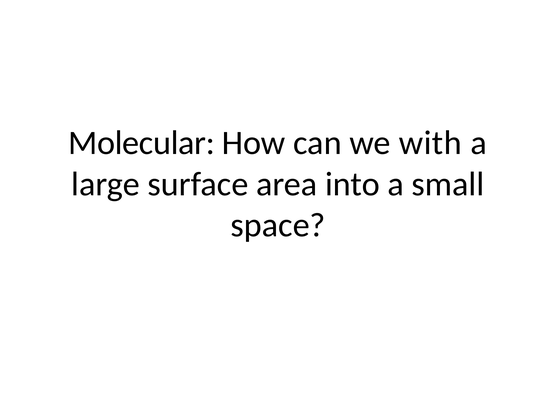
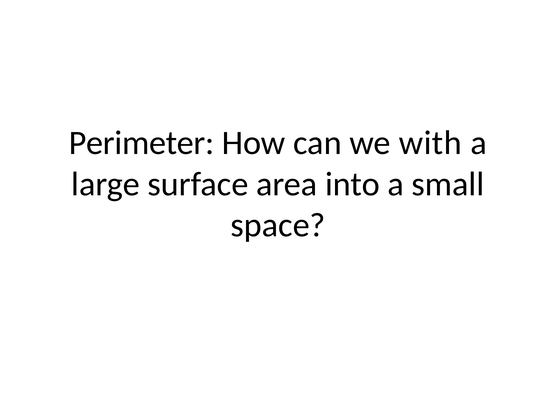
Molecular: Molecular -> Perimeter
